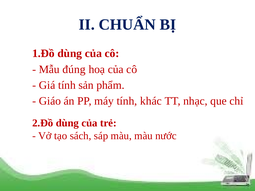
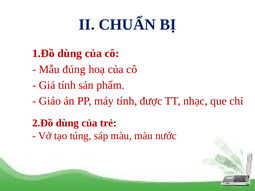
khác: khác -> được
sách: sách -> túng
